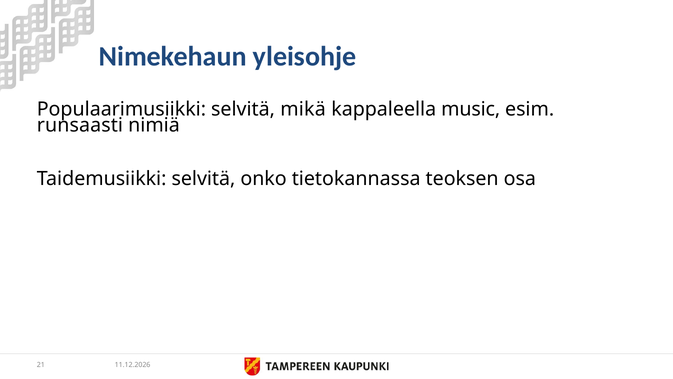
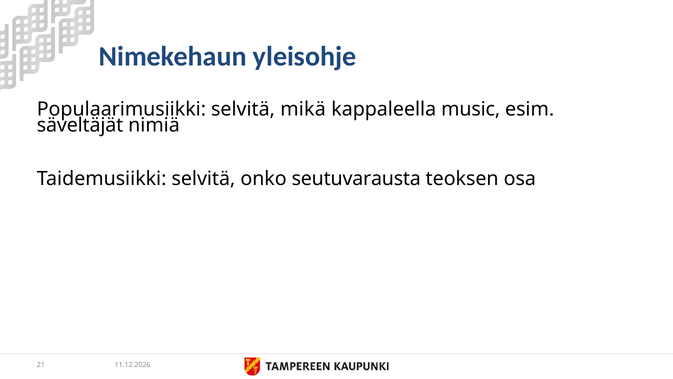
runsaasti: runsaasti -> säveltäjät
tietokannassa: tietokannassa -> seutuvarausta
